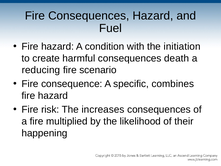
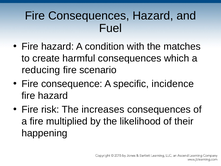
initiation: initiation -> matches
death: death -> which
combines: combines -> incidence
